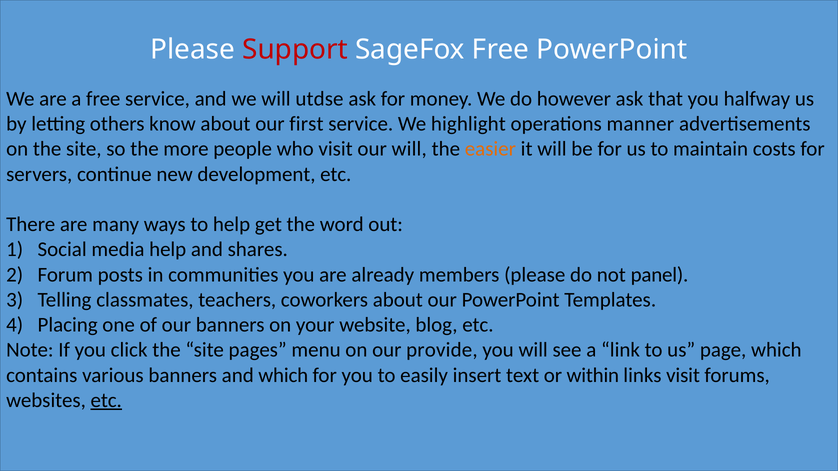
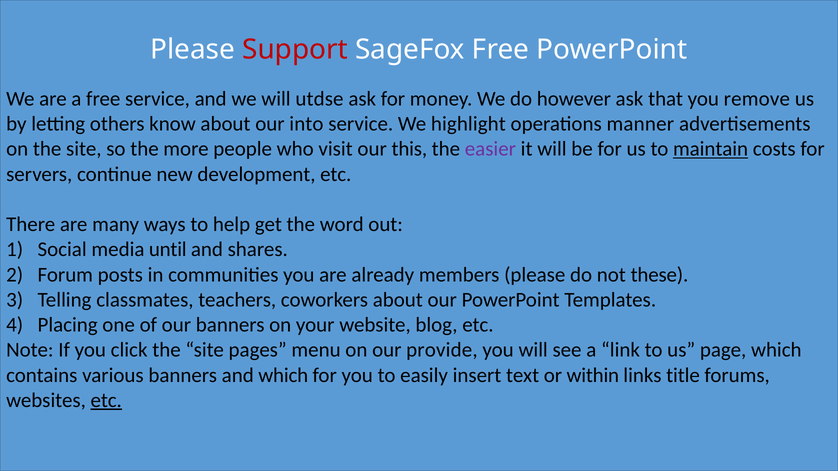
halfway: halfway -> remove
first: first -> into
our will: will -> this
easier colour: orange -> purple
maintain underline: none -> present
media help: help -> until
panel: panel -> these
links visit: visit -> title
